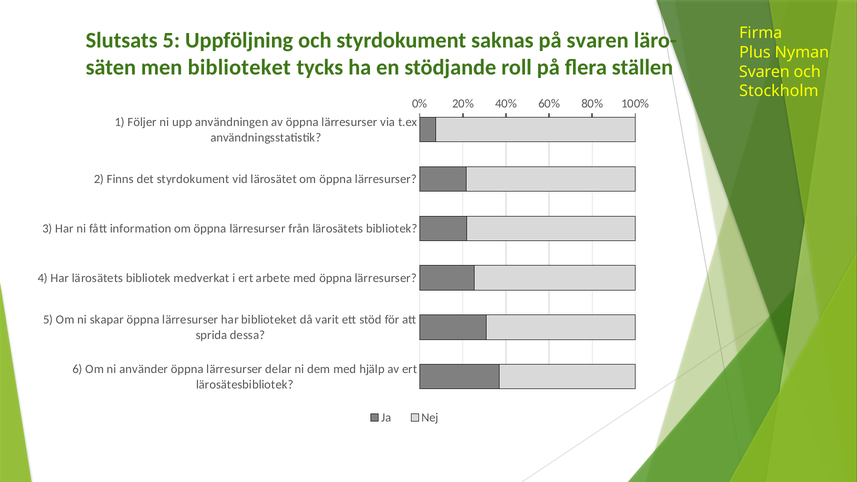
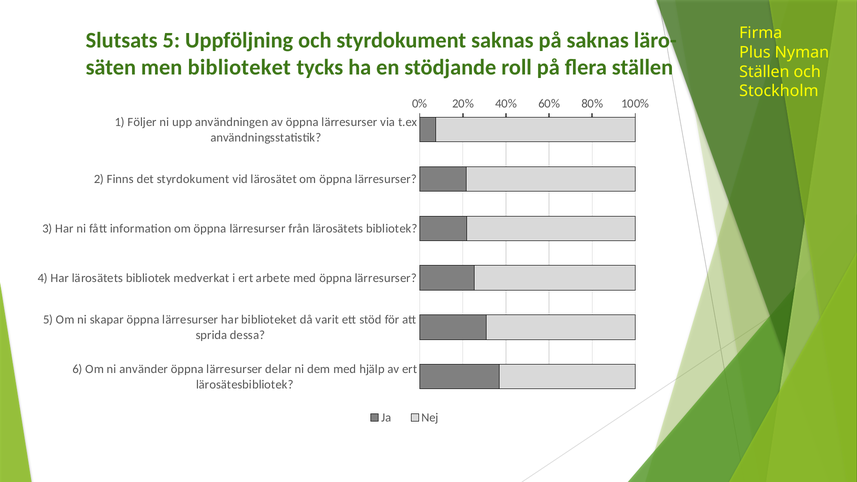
på svaren: svaren -> saknas
Svaren at (764, 72): Svaren -> Ställen
